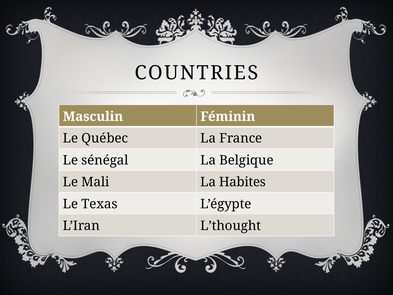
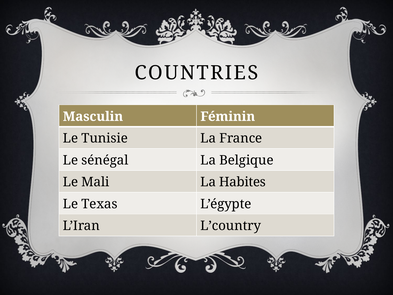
Québec: Québec -> Tunisie
L’thought: L’thought -> L’country
